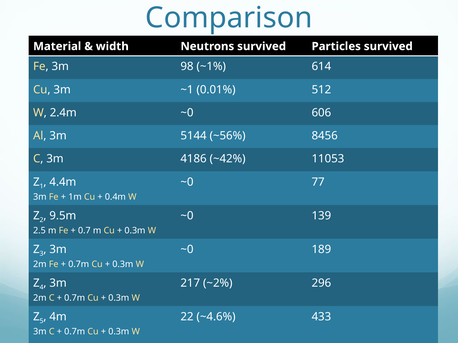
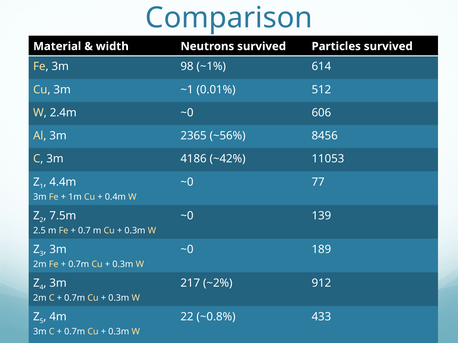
5144: 5144 -> 2365
9.5m: 9.5m -> 7.5m
296: 296 -> 912
~4.6%: ~4.6% -> ~0.8%
